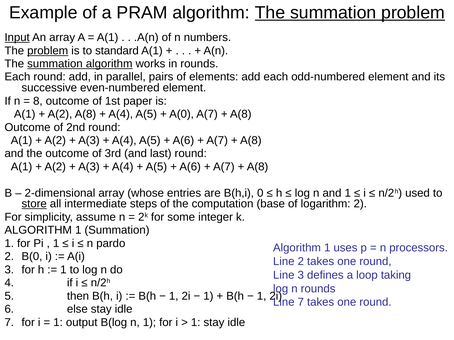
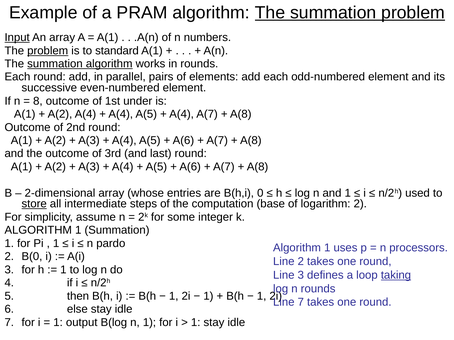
paper: paper -> under
A(2 A(8: A(8 -> A(4
A(0 at (182, 114): A(0 -> A(4
taking underline: none -> present
